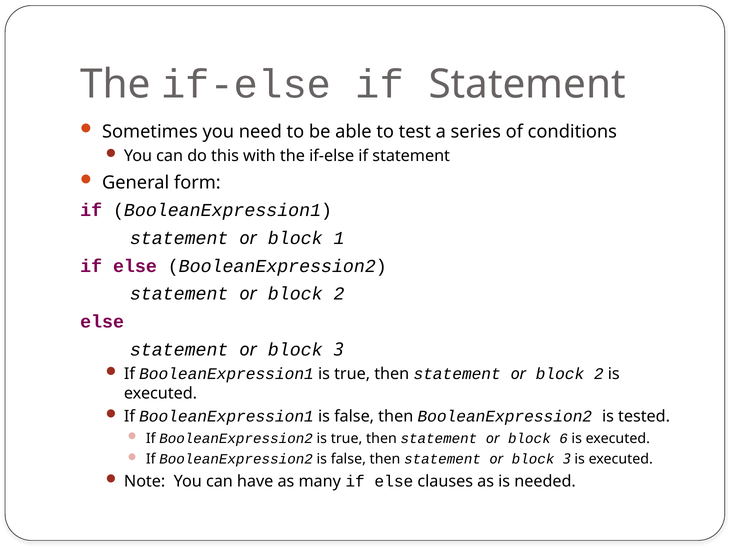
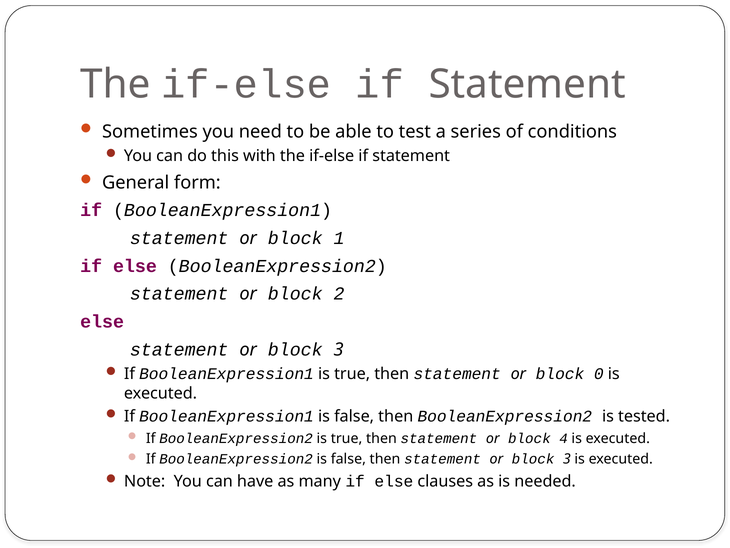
2 at (599, 373): 2 -> 0
6: 6 -> 4
